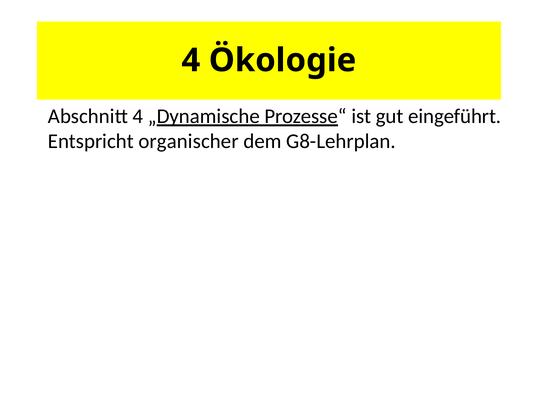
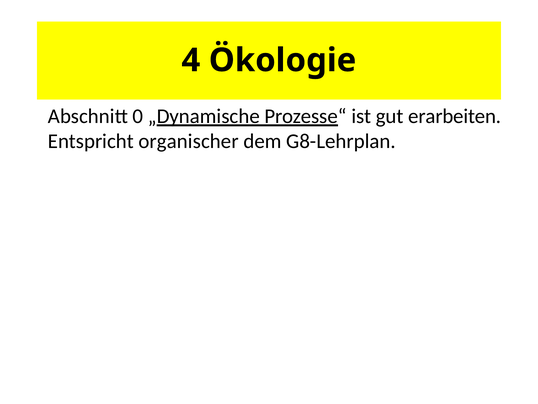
Abschnitt 4: 4 -> 0
eingeführt: eingeführt -> erarbeiten
